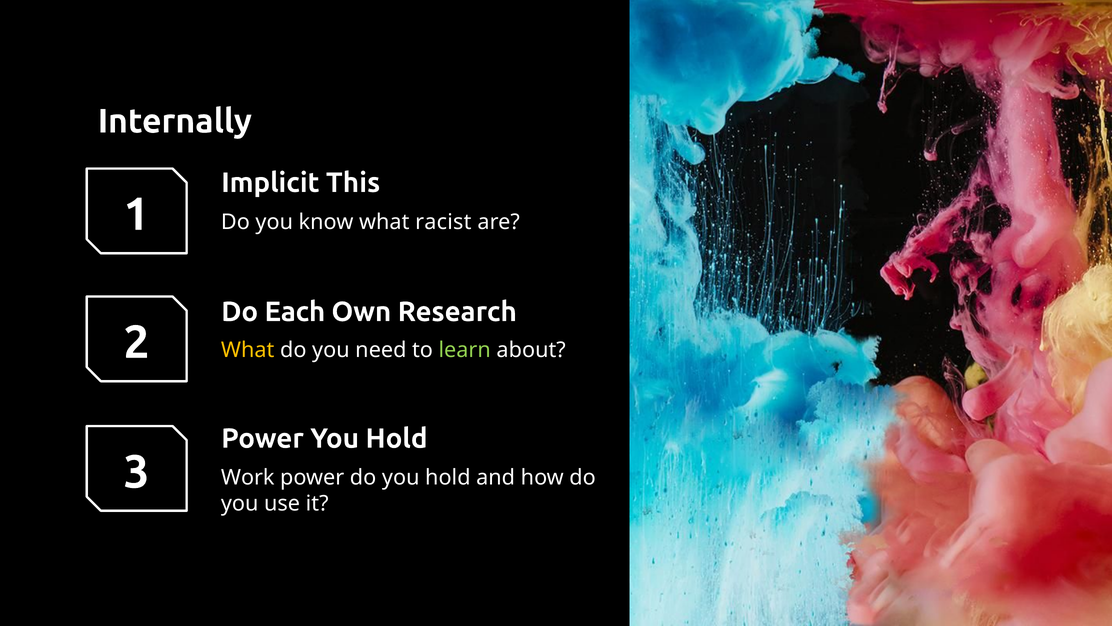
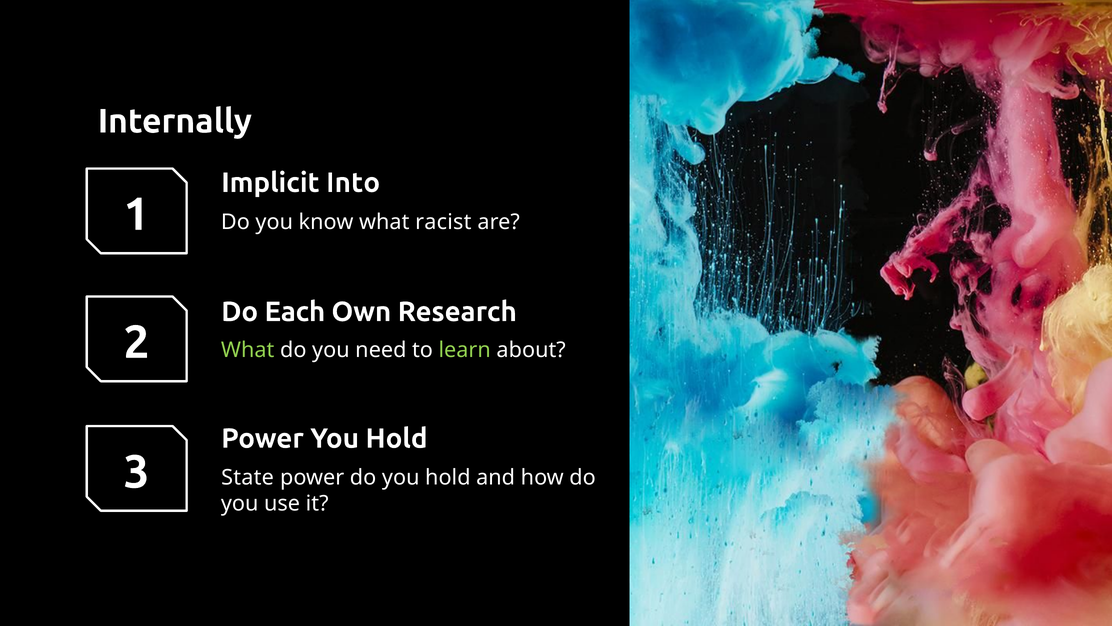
This: This -> Into
What at (248, 350) colour: yellow -> light green
Work: Work -> State
